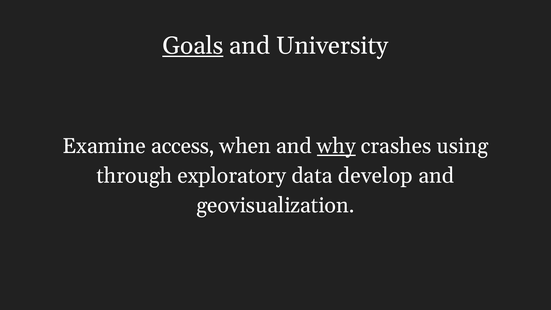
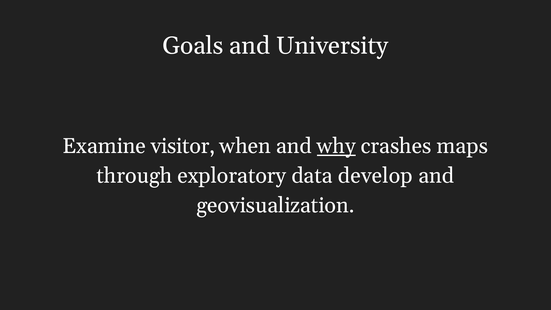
Goals underline: present -> none
access: access -> visitor
using: using -> maps
